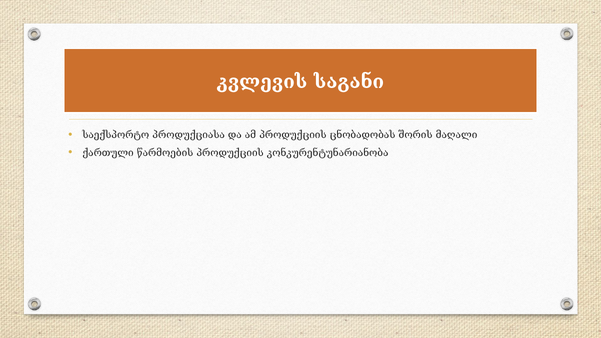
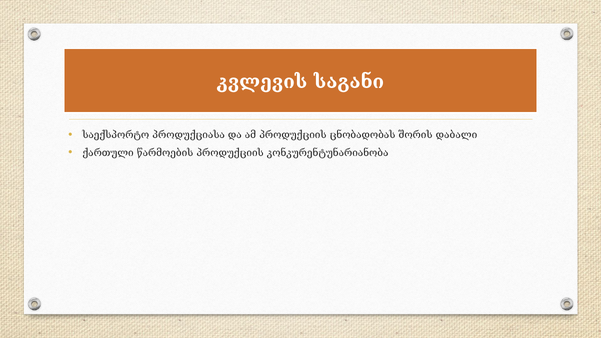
მაღალი: მაღალი -> დაბალი
